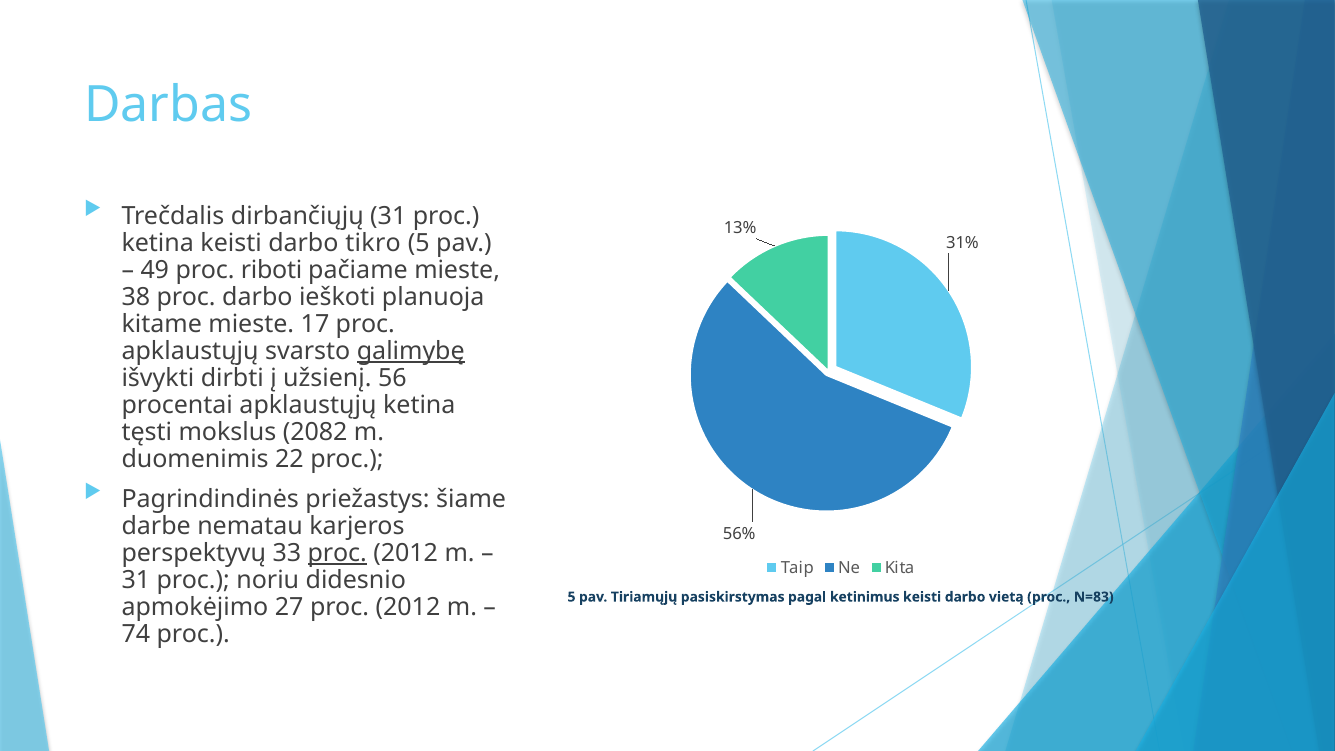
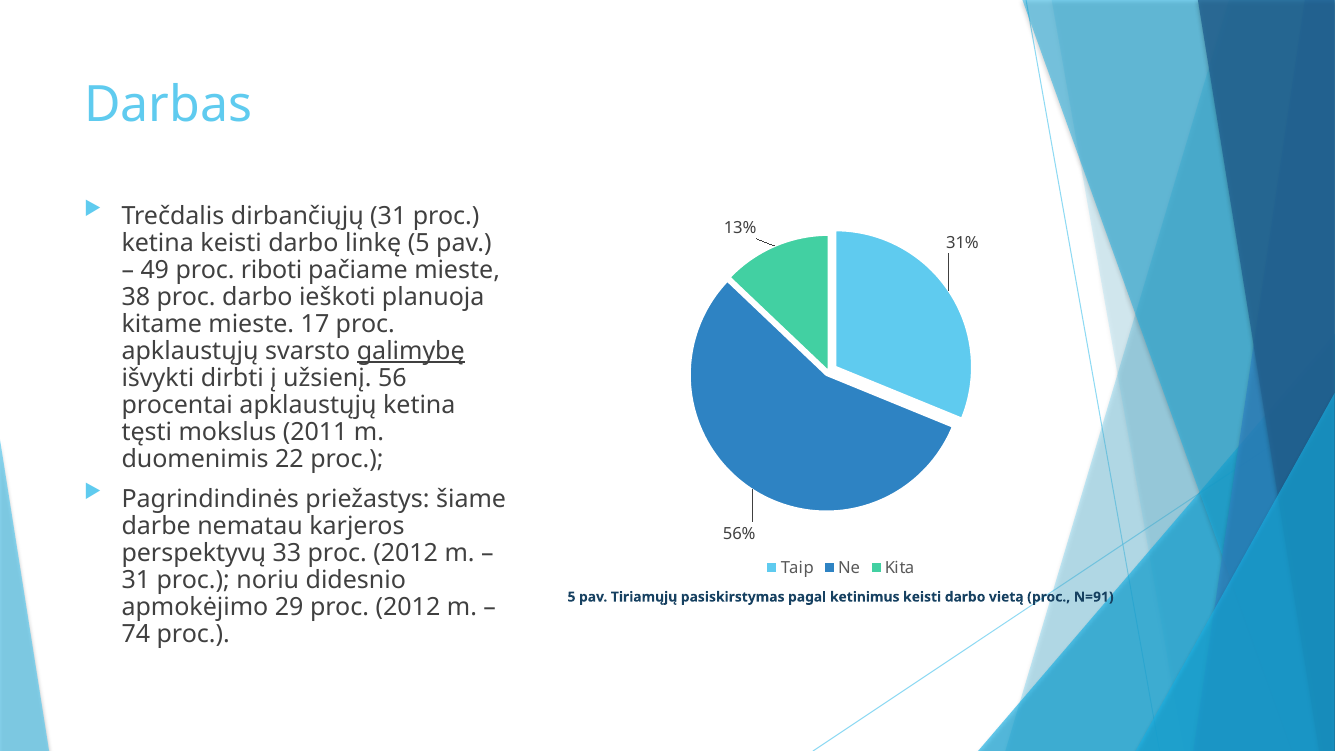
tikro: tikro -> linkę
2082: 2082 -> 2011
proc at (337, 553) underline: present -> none
N=83: N=83 -> N=91
27: 27 -> 29
